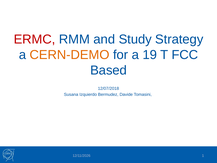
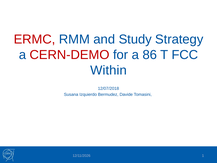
CERN-DEMO colour: orange -> red
19: 19 -> 86
Based: Based -> Within
